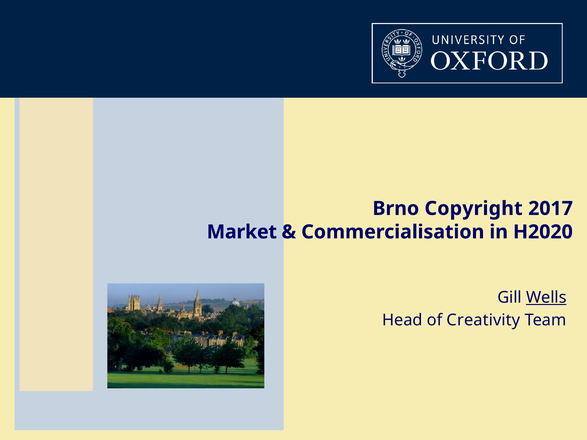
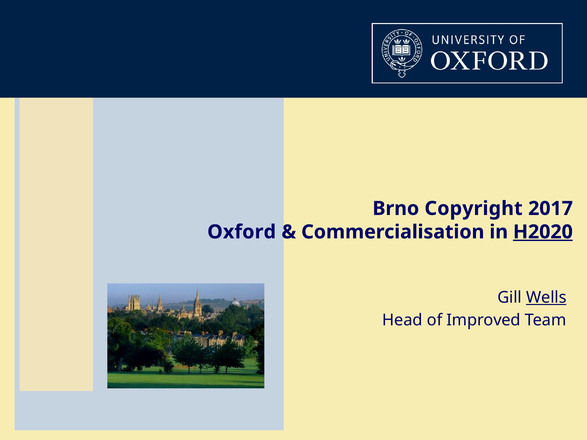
Market: Market -> Oxford
H2020 underline: none -> present
Creativity: Creativity -> Improved
